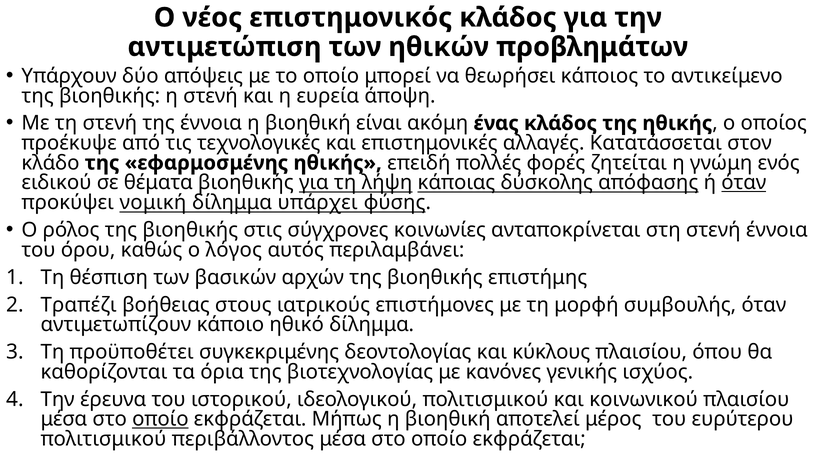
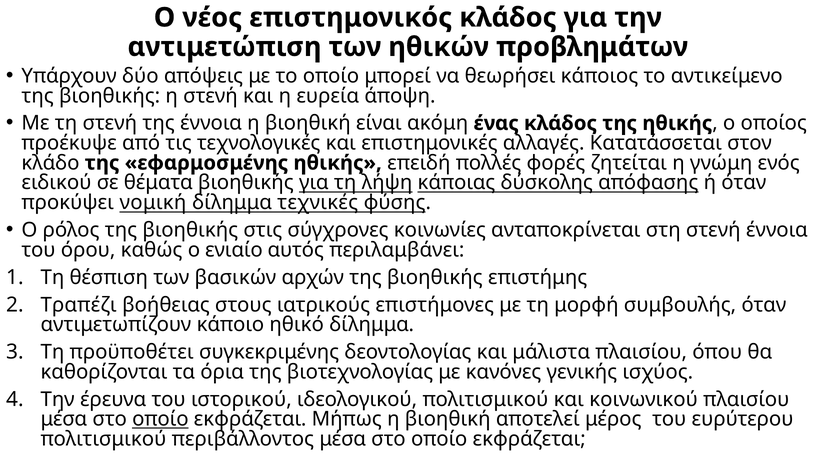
όταν at (744, 183) underline: present -> none
υπάρχει: υπάρχει -> τεχνικές
λόγος: λόγος -> ενιαίο
κύκλους: κύκλους -> μάλιστα
